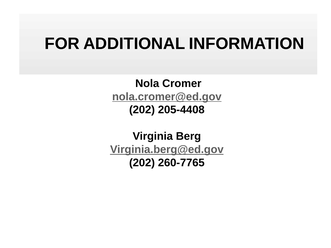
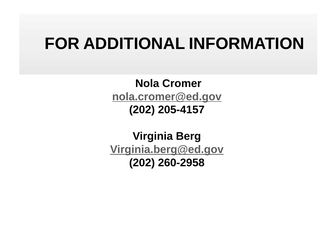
205-4408: 205-4408 -> 205-4157
260-7765: 260-7765 -> 260-2958
